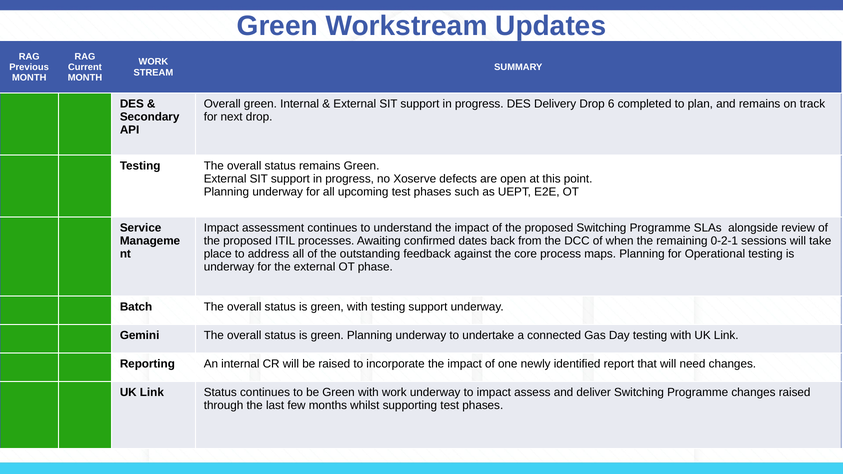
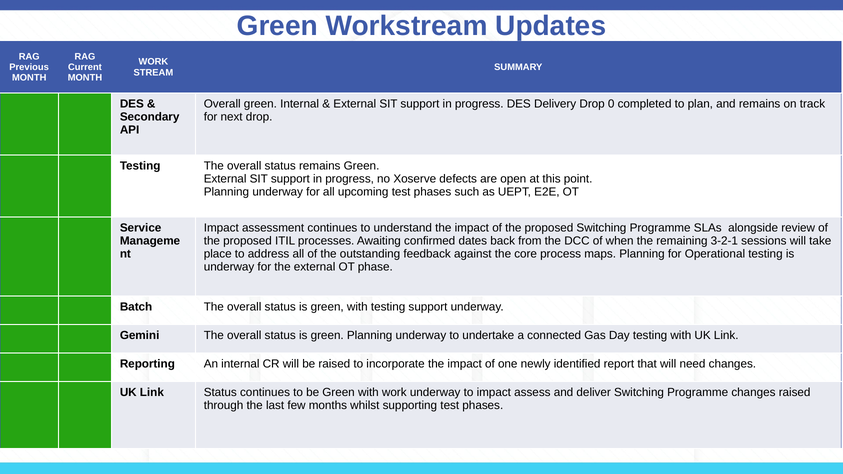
6: 6 -> 0
0-2-1: 0-2-1 -> 3-2-1
